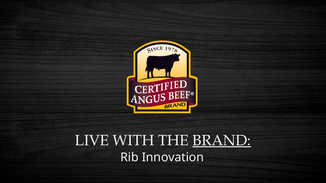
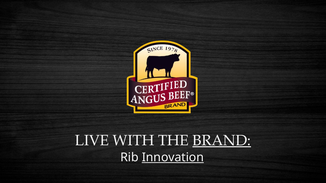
Innovation underline: none -> present
